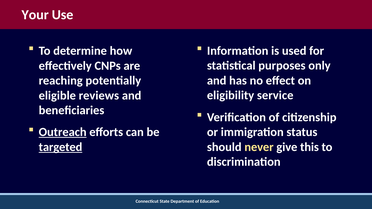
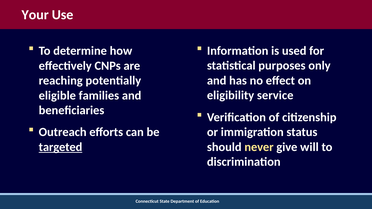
reviews: reviews -> families
Outreach underline: present -> none
this: this -> will
